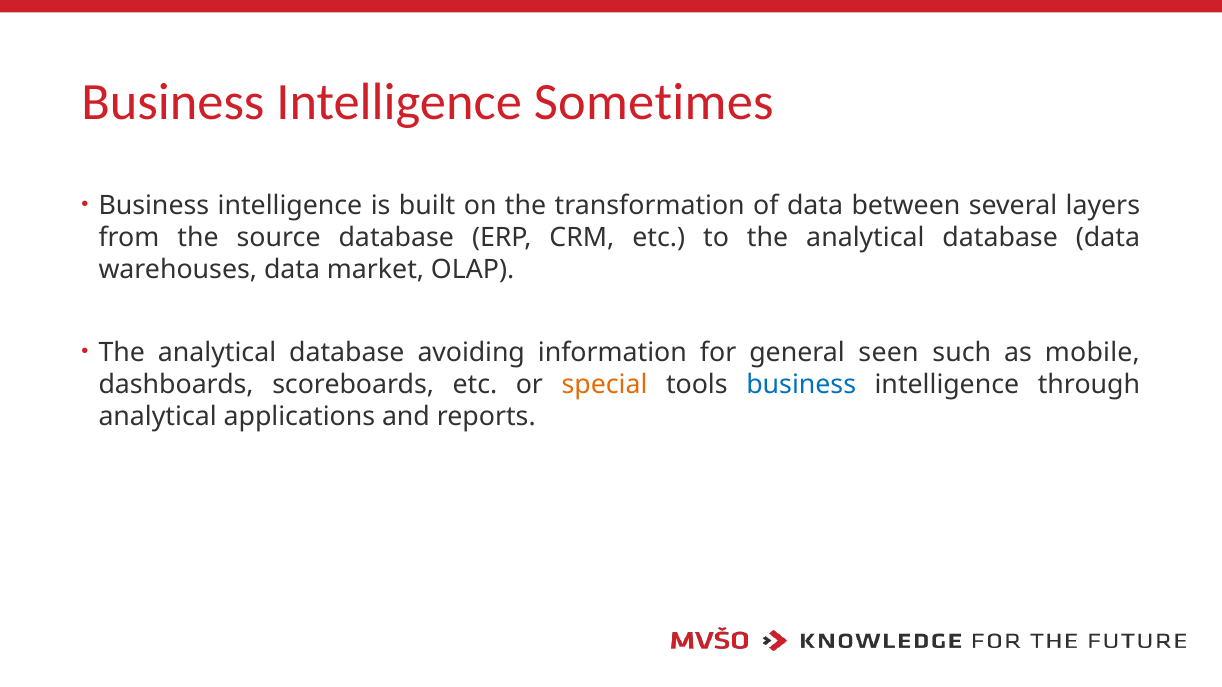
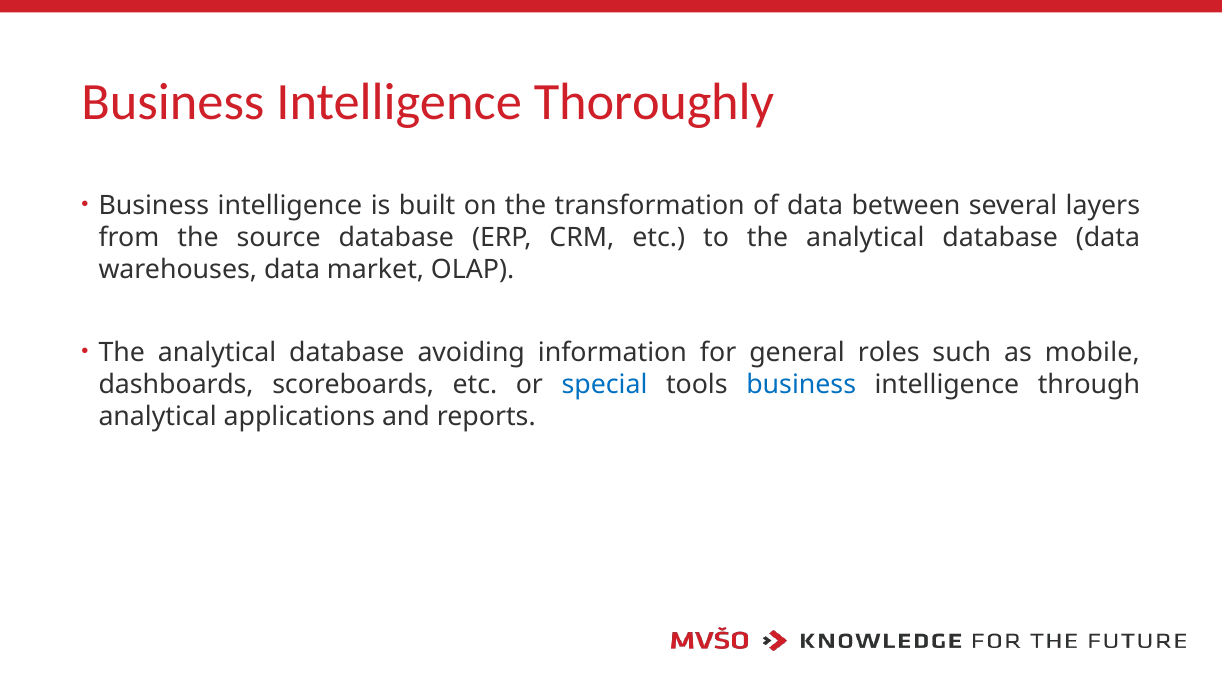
Sometimes: Sometimes -> Thoroughly
seen: seen -> roles
special colour: orange -> blue
